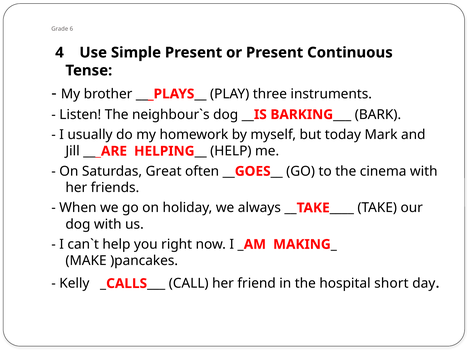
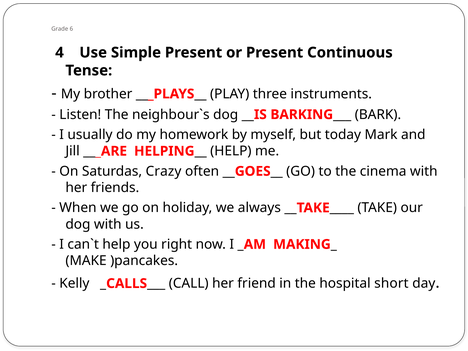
Great: Great -> Crazy
